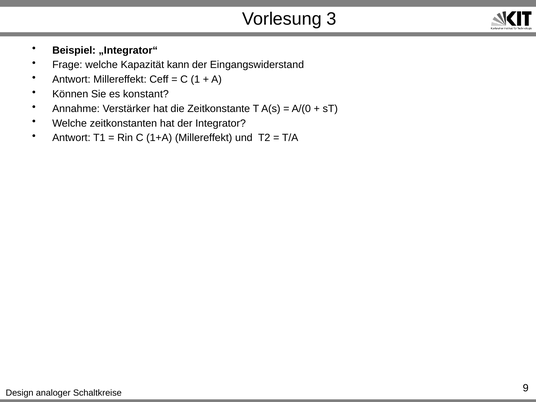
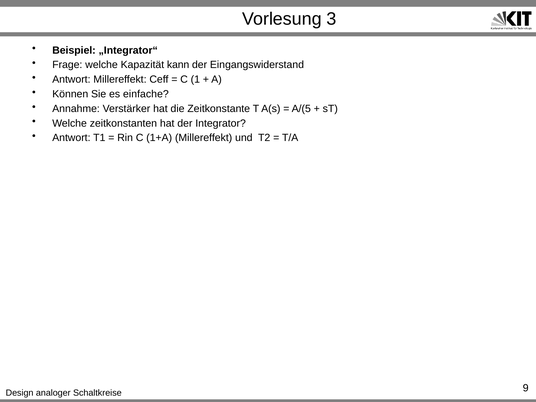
konstant: konstant -> einfache
A/(0: A/(0 -> A/(5
